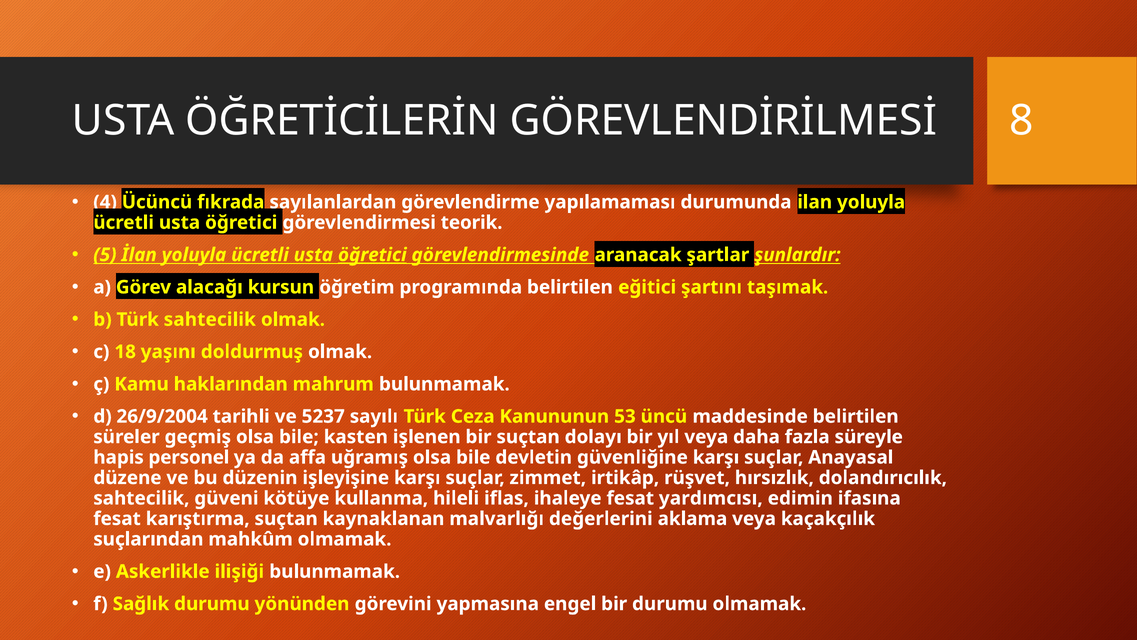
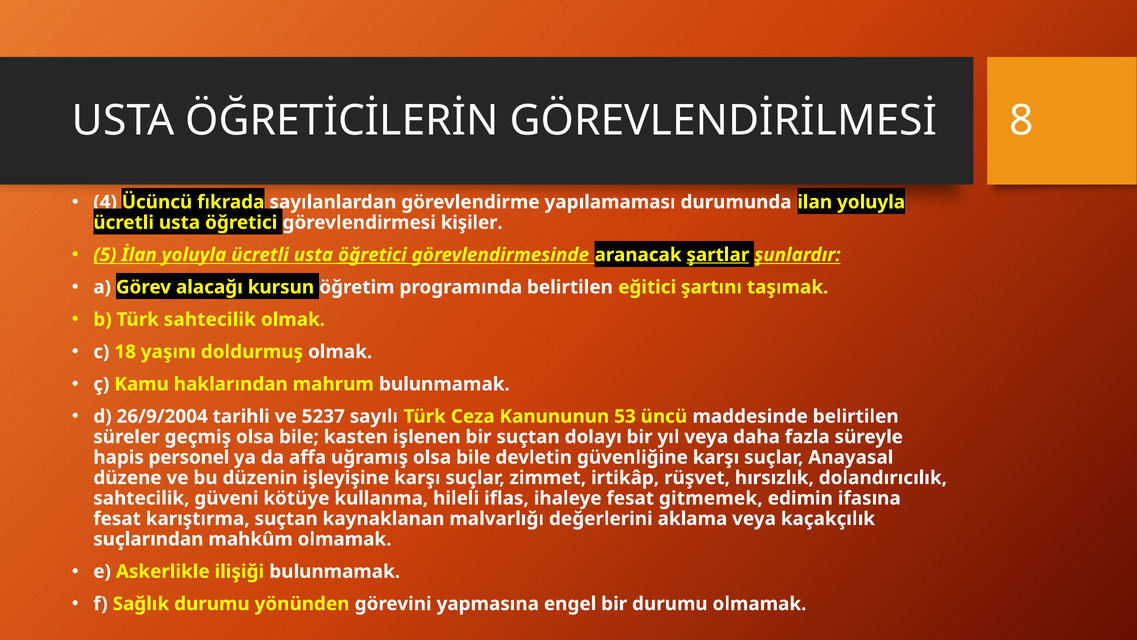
teorik: teorik -> kişiler
şartlar underline: none -> present
yardımcısı: yardımcısı -> gitmemek
